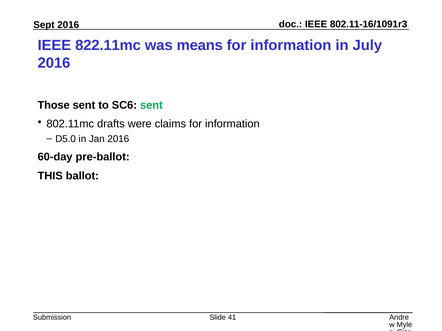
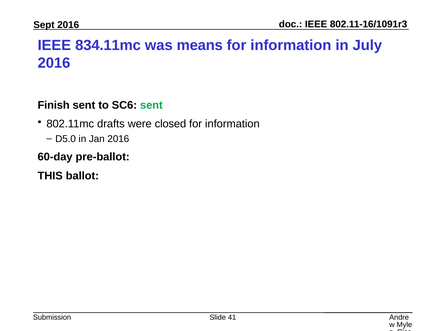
822.11mc: 822.11mc -> 834.11mc
Those: Those -> Finish
claims: claims -> closed
